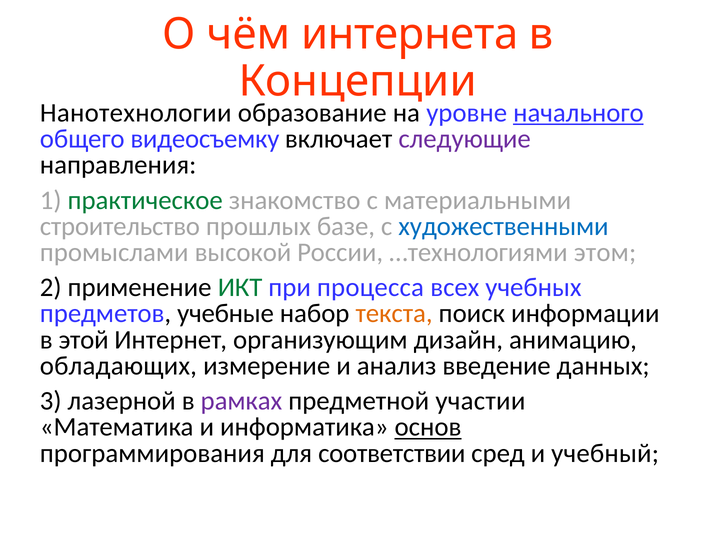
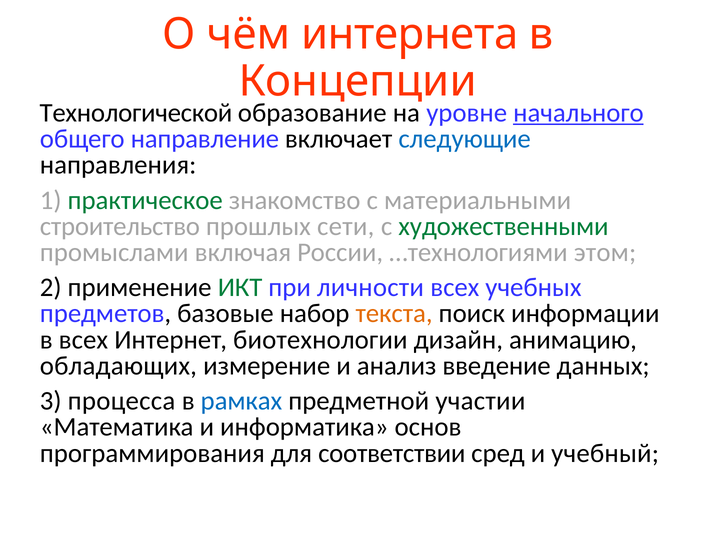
Нанотехнологии: Нанотехнологии -> Технологической
видеосъемку: видеосъемку -> направление
следующие colour: purple -> blue
базе: базе -> сети
художественными colour: blue -> green
высокой: высокой -> включая
процесса: процесса -> личности
учебные: учебные -> базовые
в этой: этой -> всех
организующим: организующим -> биотехнологии
лазерной: лазерной -> процесса
рамках colour: purple -> blue
основ underline: present -> none
